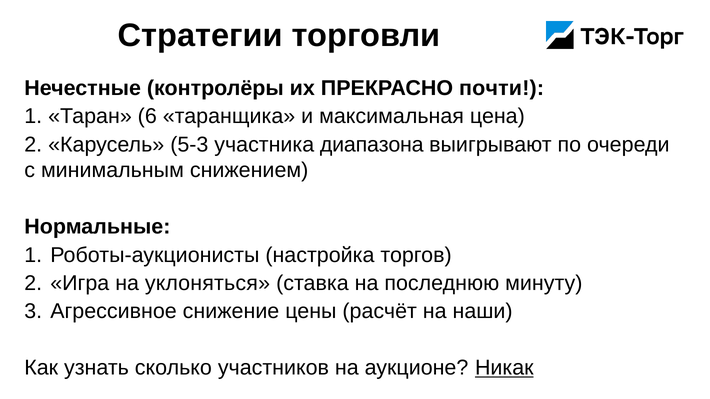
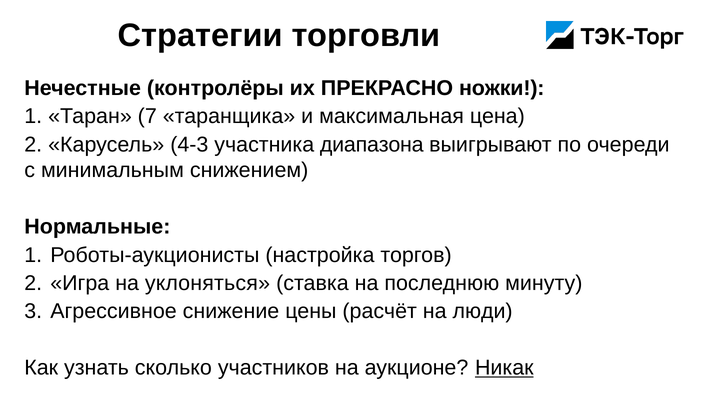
почти: почти -> ножки
6: 6 -> 7
5-3: 5-3 -> 4-3
наши: наши -> люди
